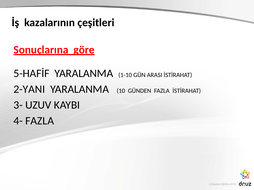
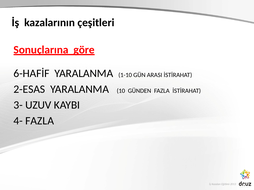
5-HAFİF: 5-HAFİF -> 6-HAFİF
2-YANI: 2-YANI -> 2-ESAS
